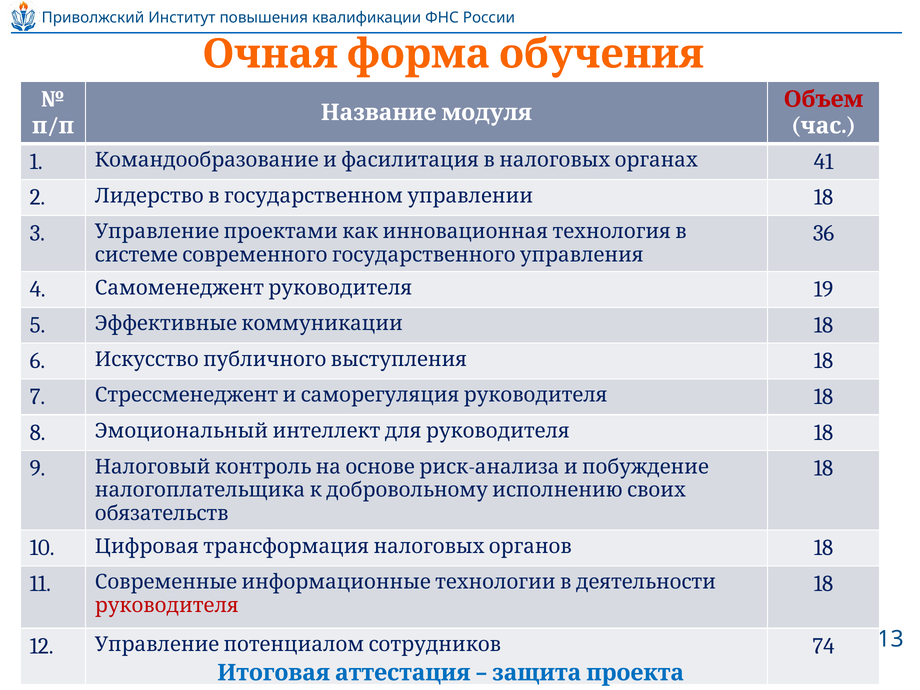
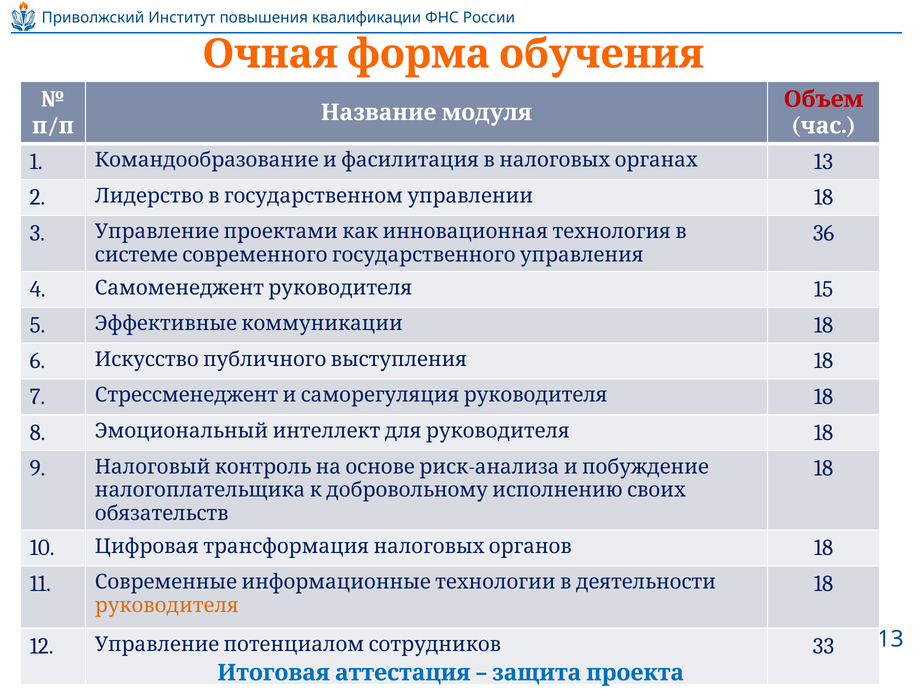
41 at (824, 162): 41 -> 13
19: 19 -> 15
руководителя colour: red -> orange
74: 74 -> 33
